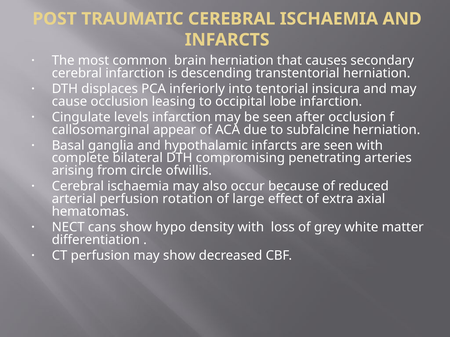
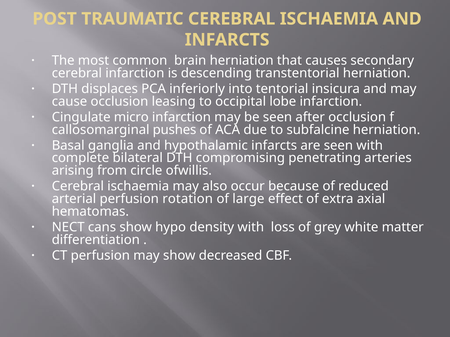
levels: levels -> micro
appear: appear -> pushes
